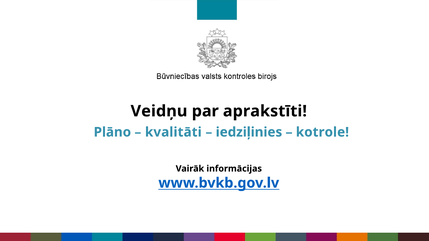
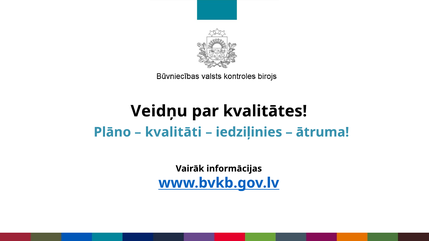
aprakstīti: aprakstīti -> kvalitātes
kotrole: kotrole -> ātruma
